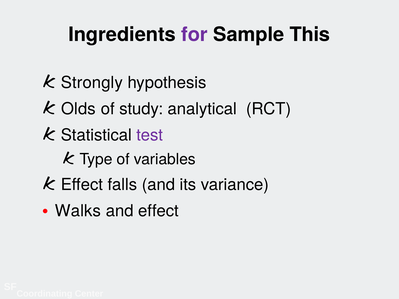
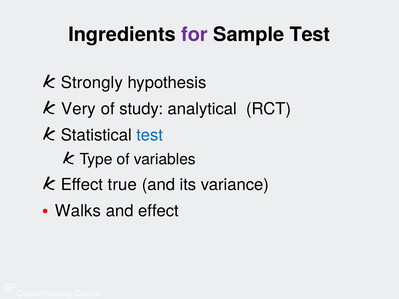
Sample This: This -> Test
Olds: Olds -> Very
test at (150, 135) colour: purple -> blue
falls: falls -> true
